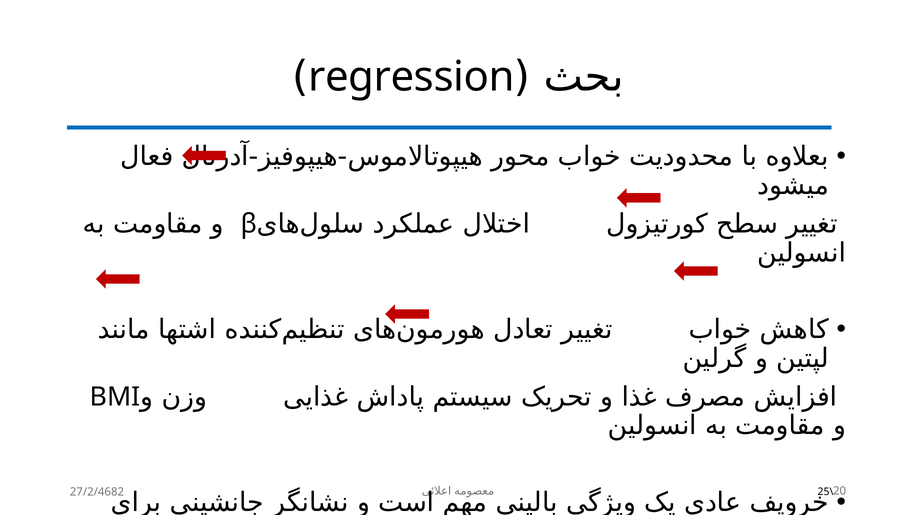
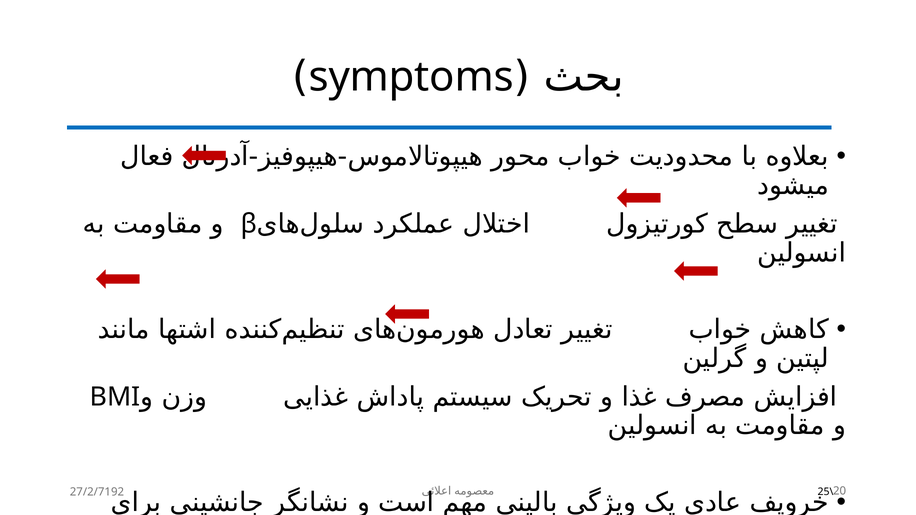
regression: regression -> symptoms
27/2/4682: 27/2/4682 -> 27/2/7192
